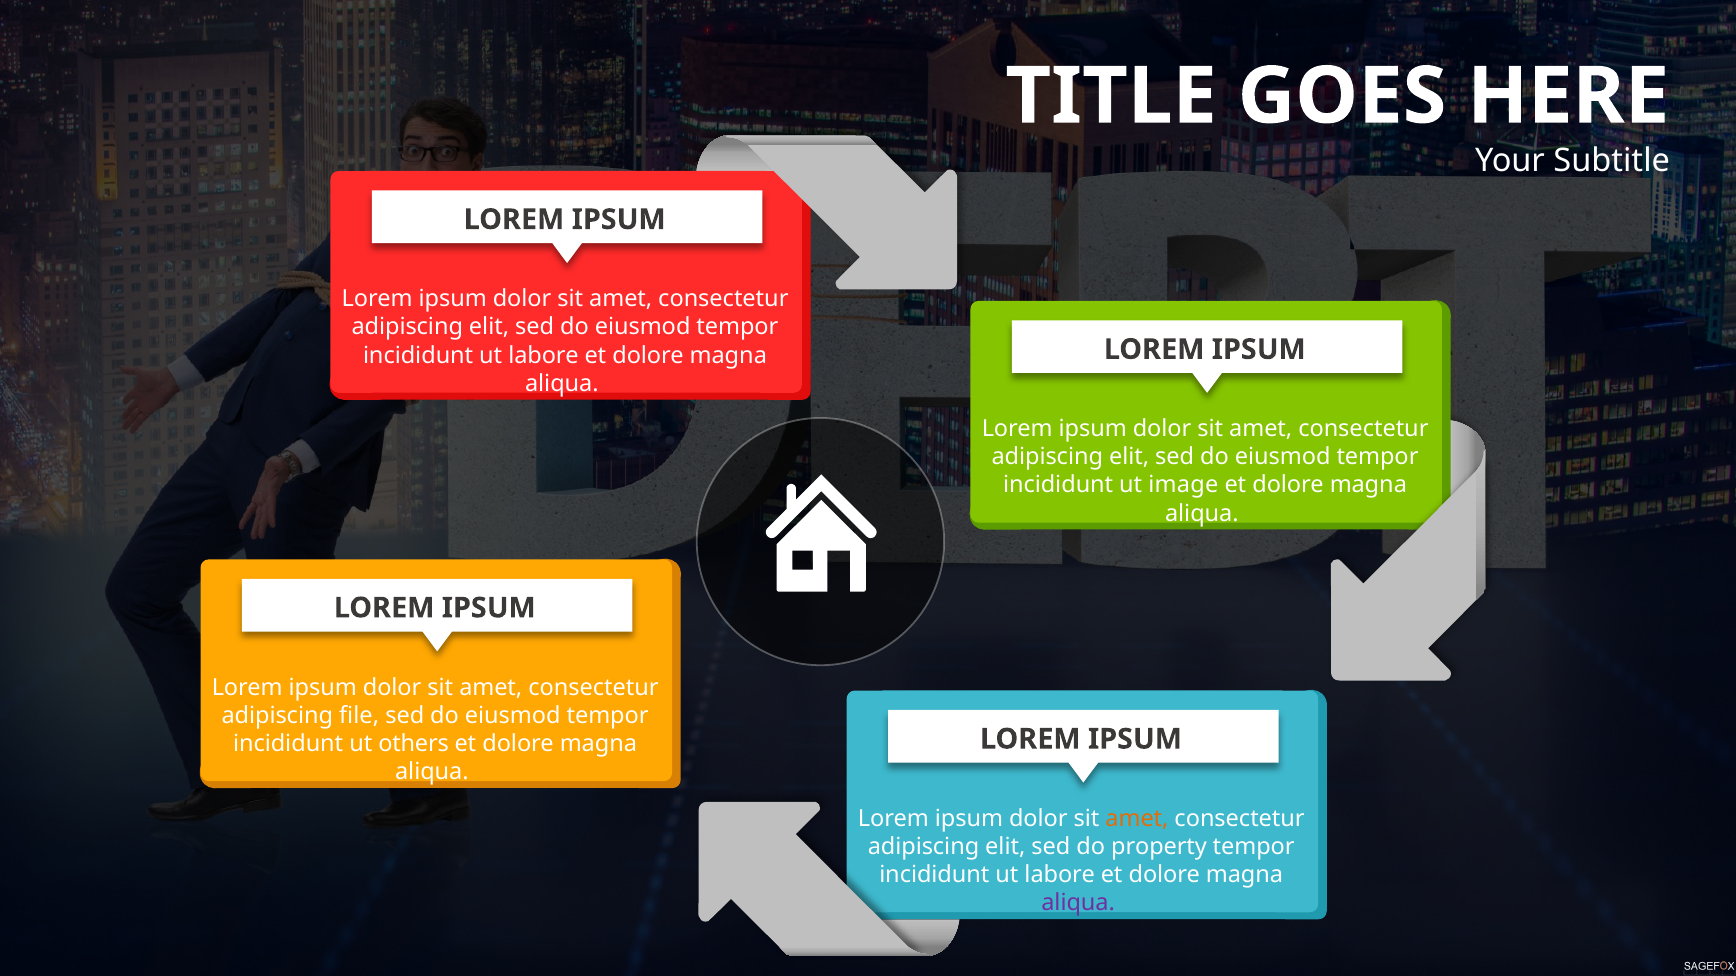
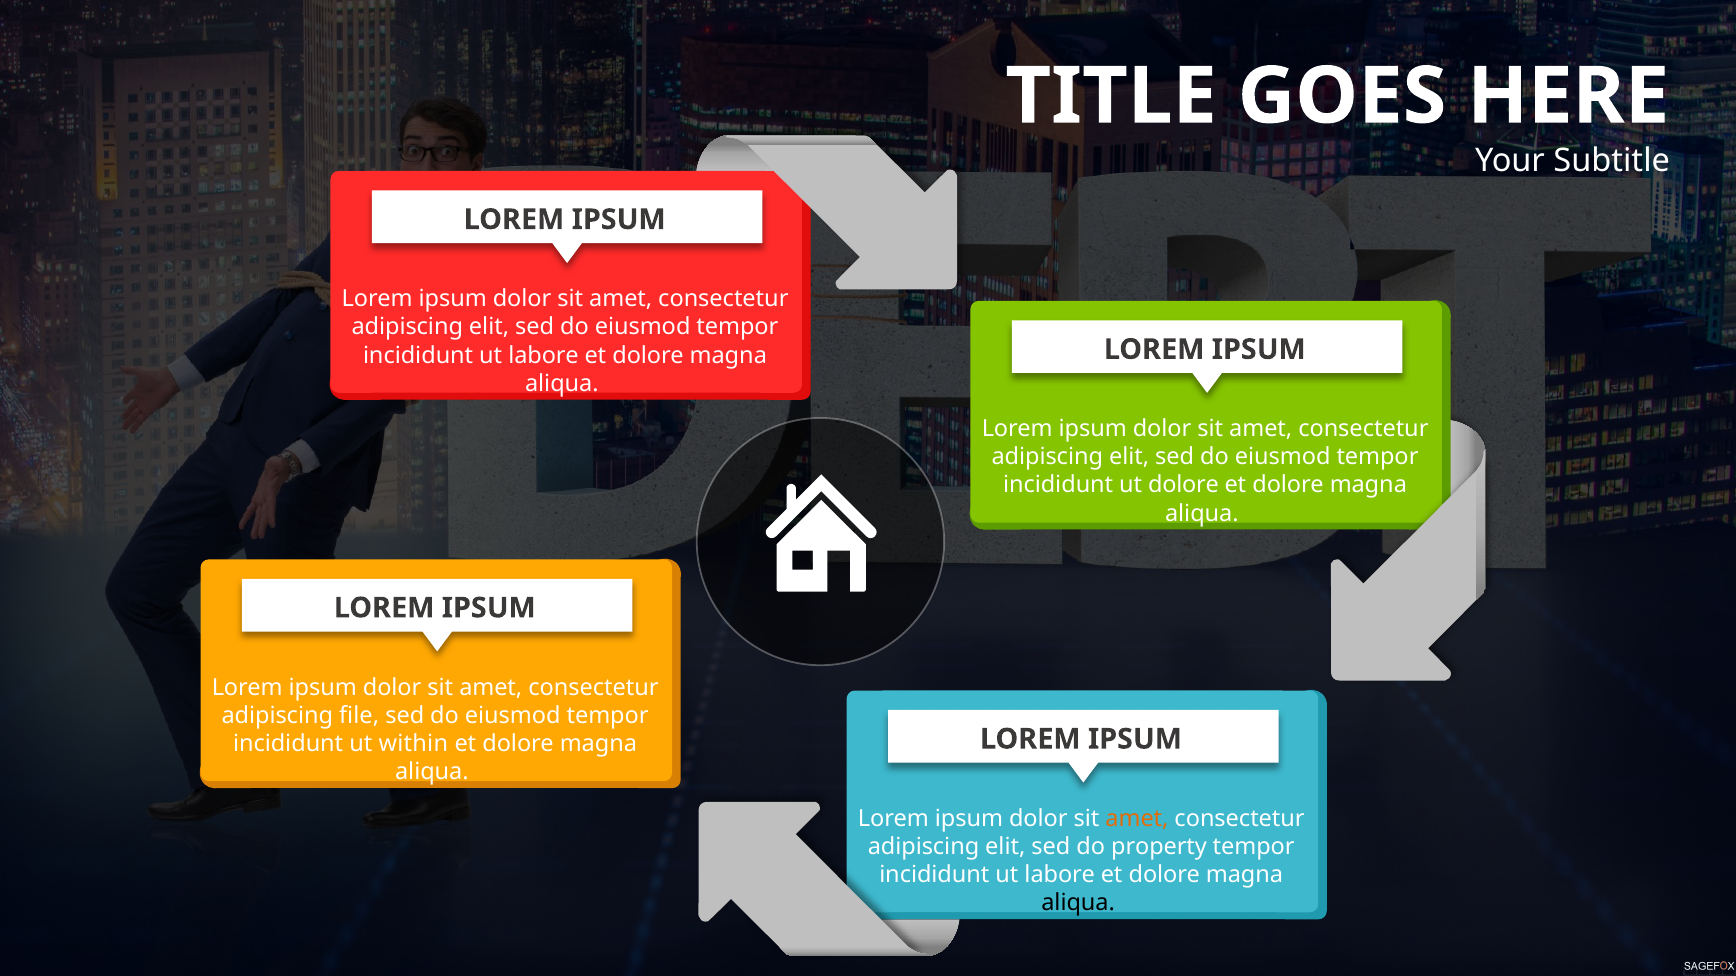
ut image: image -> dolore
others: others -> within
aliqua at (1078, 904) colour: purple -> black
